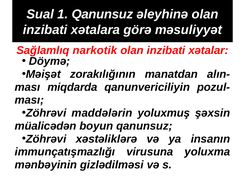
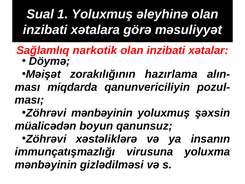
1 Qanunsuz: Qanunsuz -> Yoluxmuş
manatdan: manatdan -> hazırlama
Zöhrəvi maddələrin: maddələrin -> mənbəyinin
